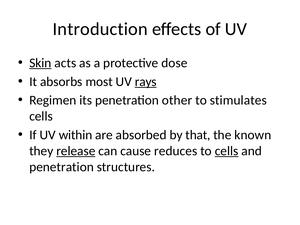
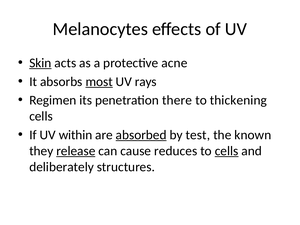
Introduction: Introduction -> Melanocytes
dose: dose -> acne
most underline: none -> present
rays underline: present -> none
other: other -> there
stimulates: stimulates -> thickening
absorbed underline: none -> present
that: that -> test
penetration at (62, 167): penetration -> deliberately
